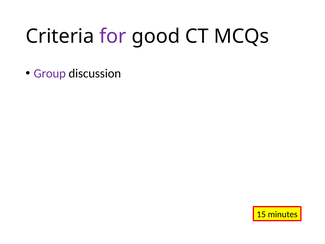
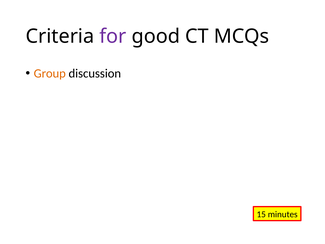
Group colour: purple -> orange
